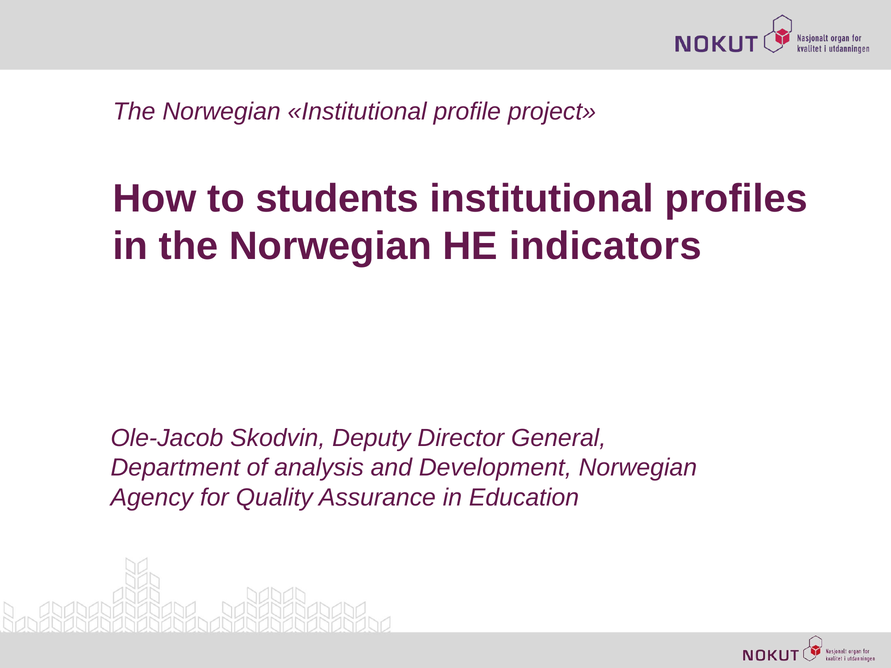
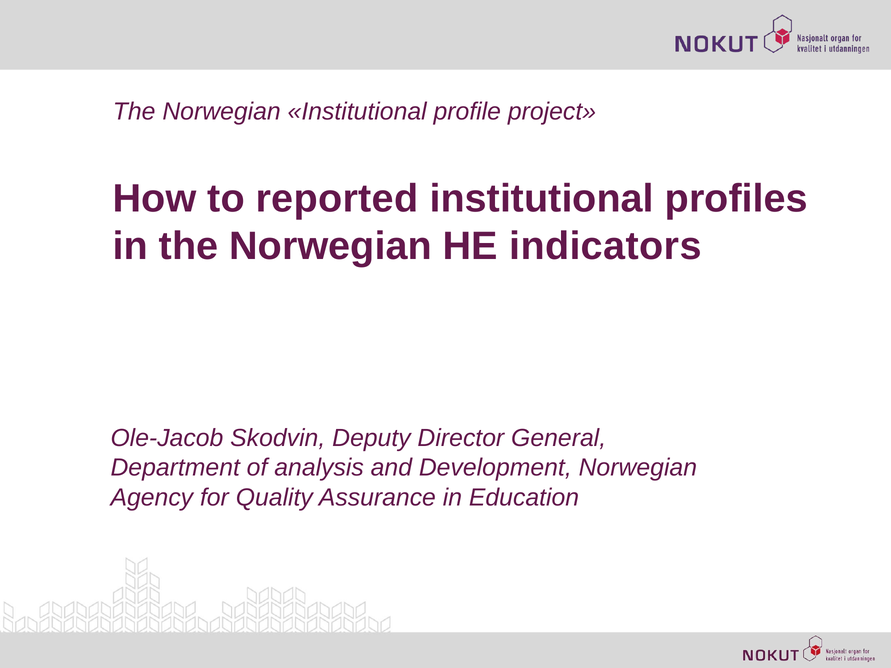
students: students -> reported
